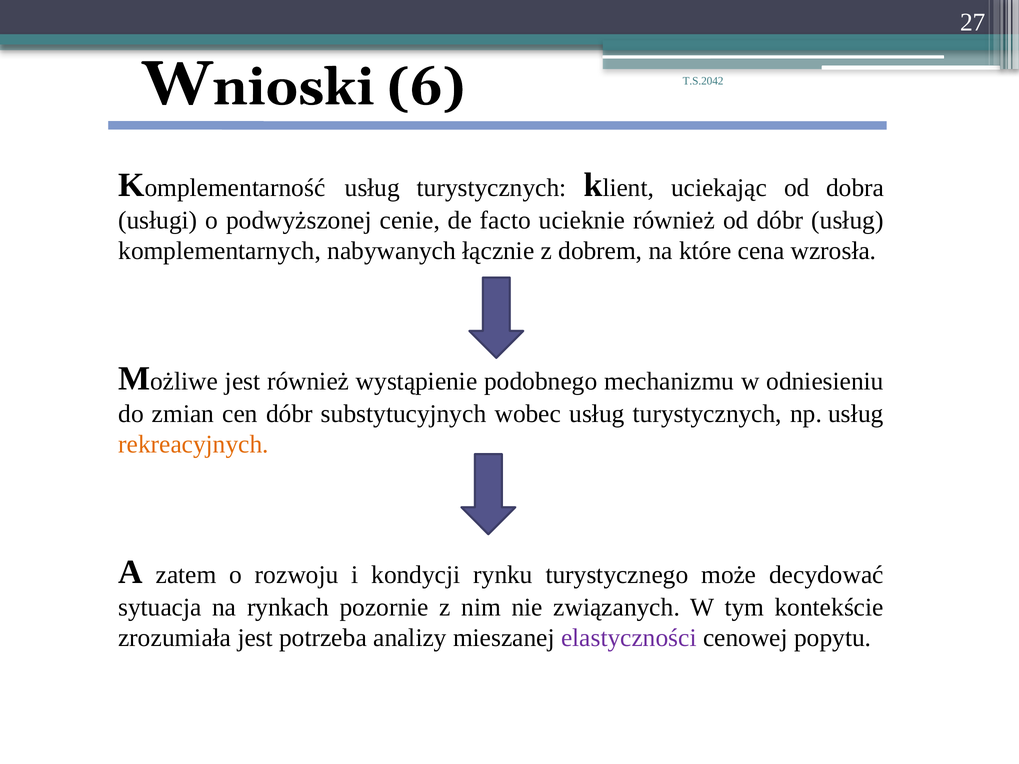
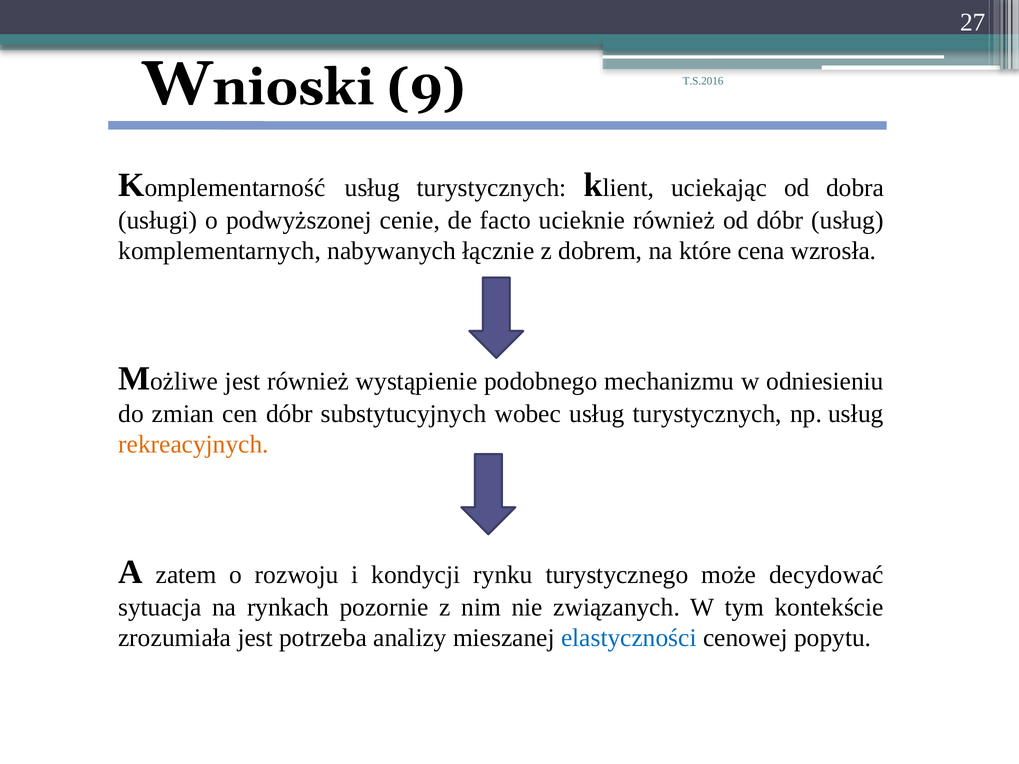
6: 6 -> 9
T.S.2042: T.S.2042 -> T.S.2016
elastyczności colour: purple -> blue
